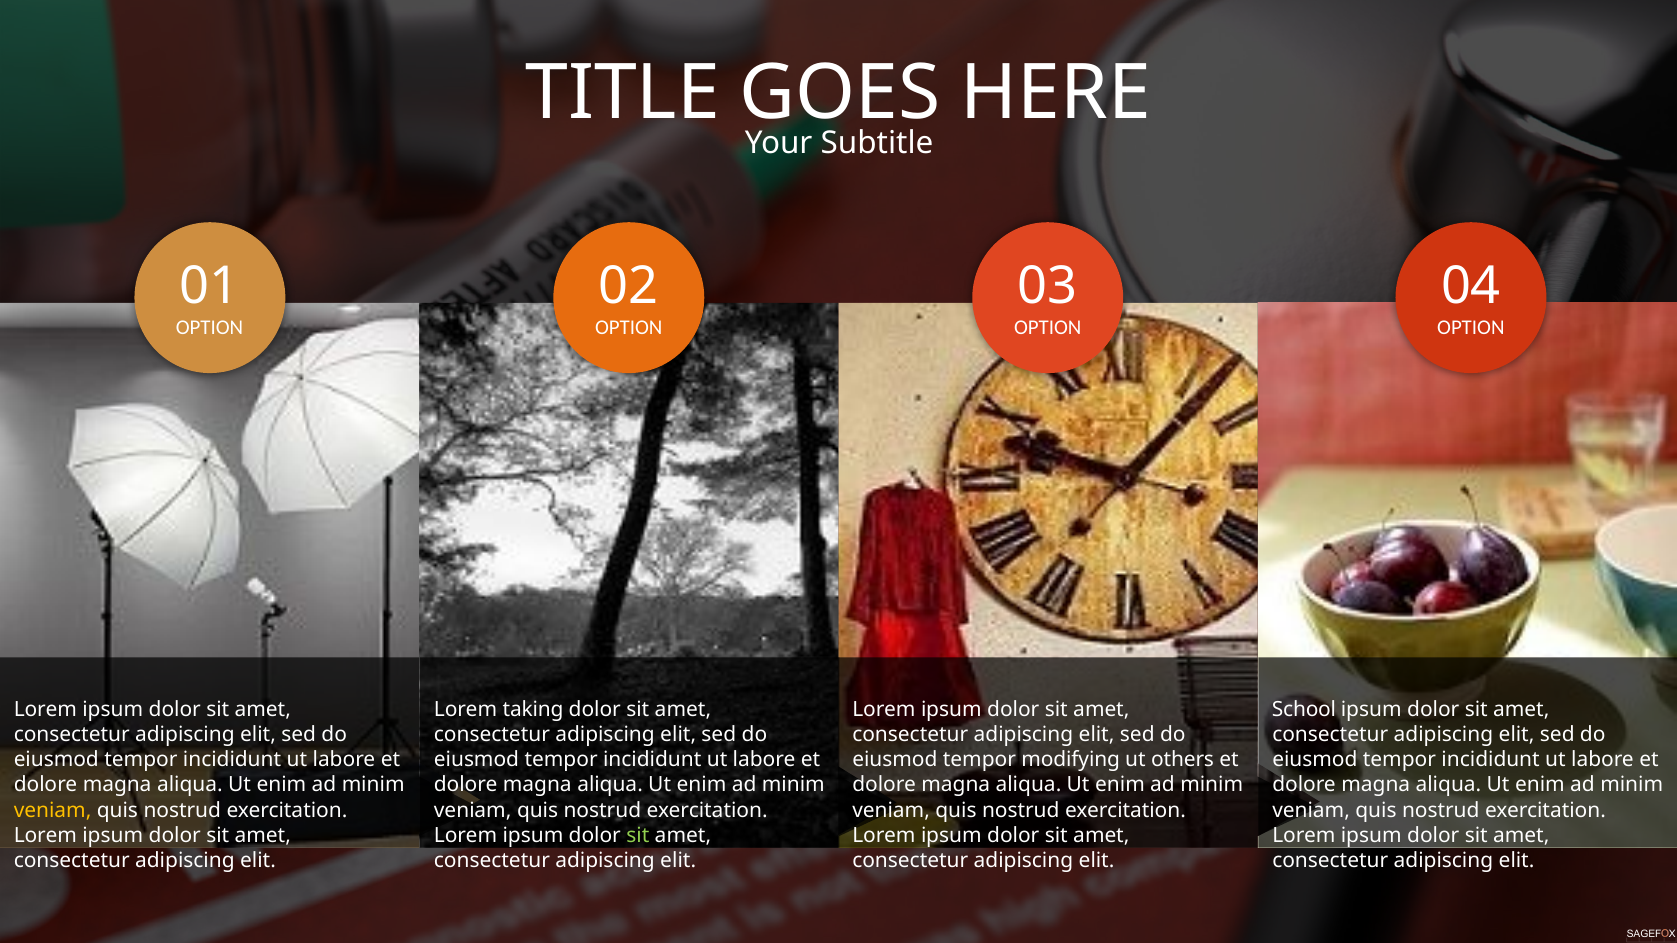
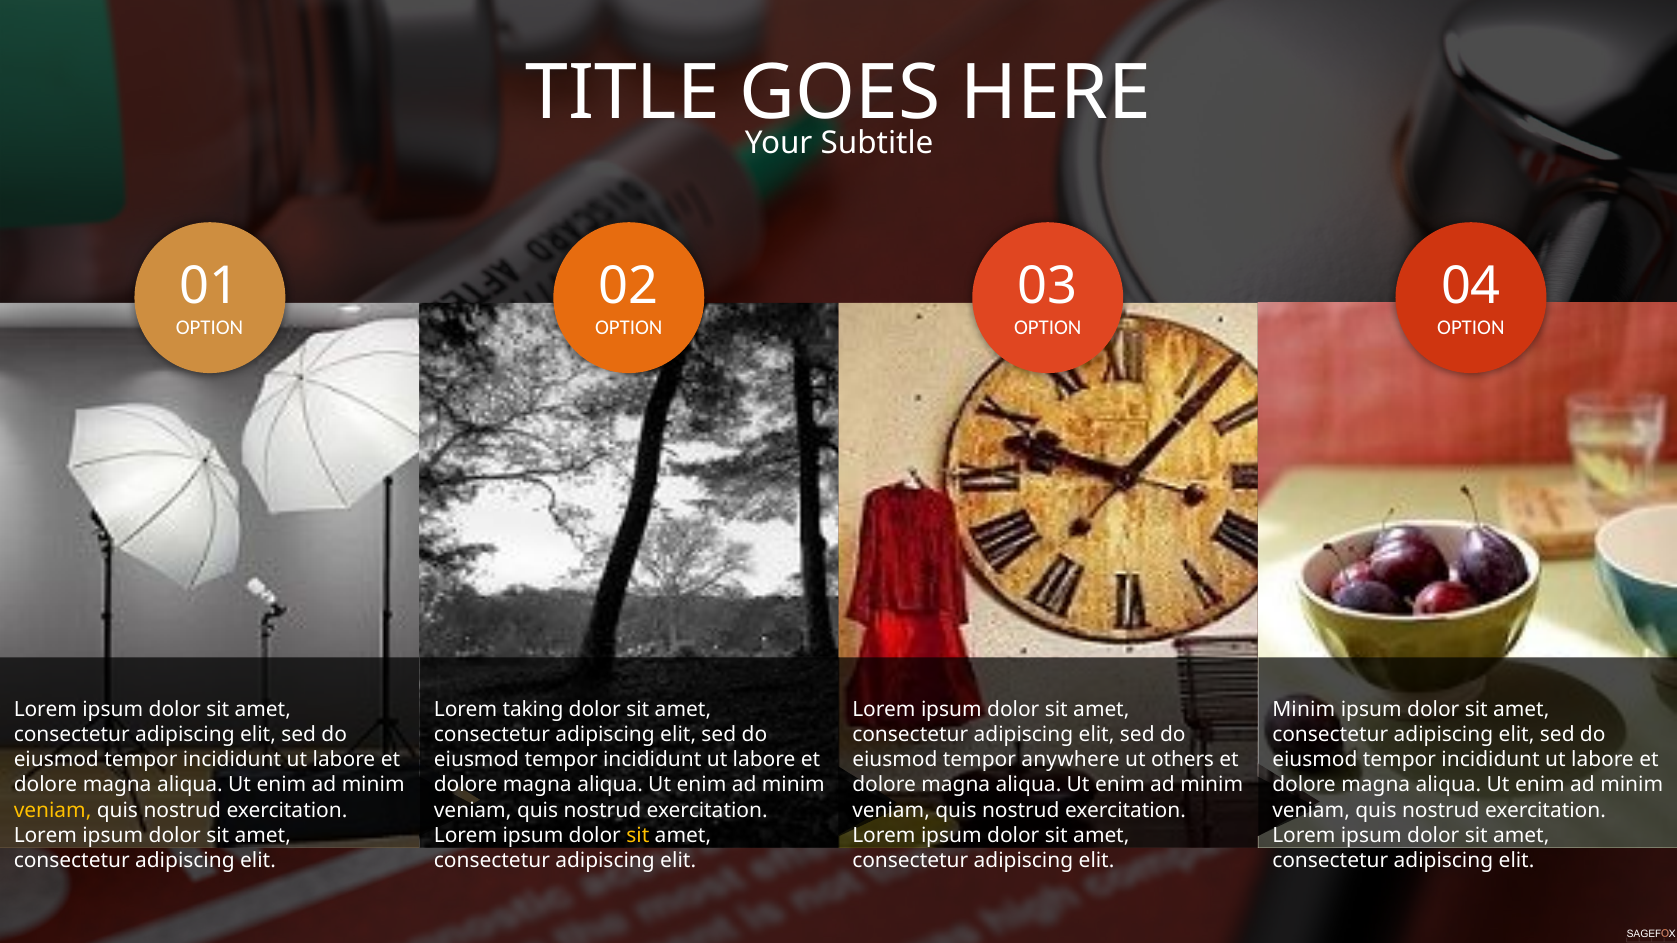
School at (1304, 710): School -> Minim
modifying: modifying -> anywhere
sit at (638, 836) colour: light green -> yellow
